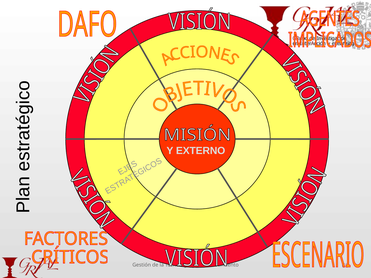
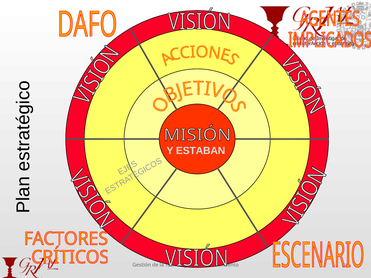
EXTERNO: EXTERNO -> ESTABAN
